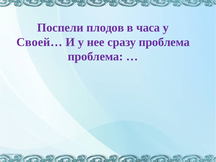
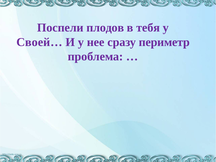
часа: часа -> тебя
сразу проблема: проблема -> периметр
